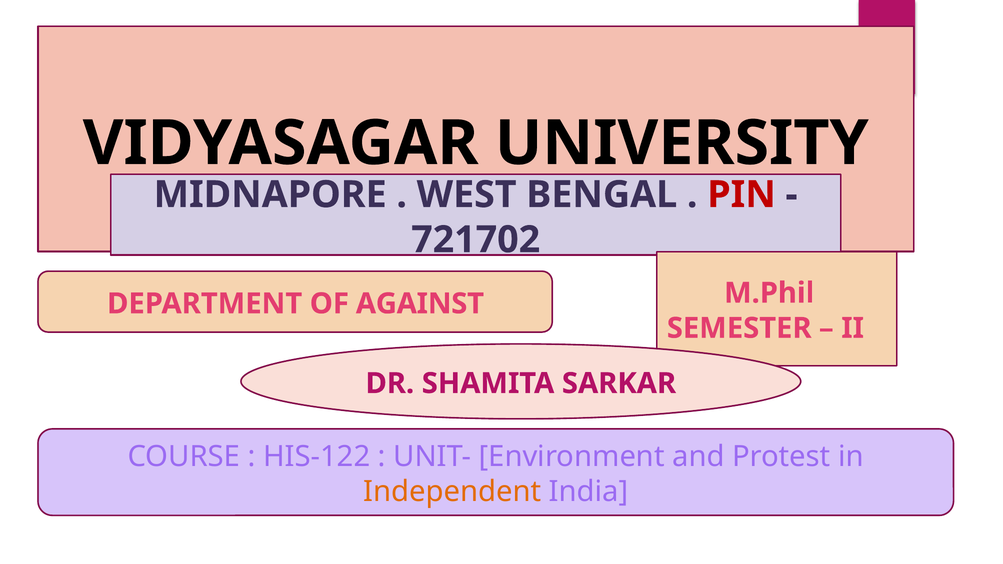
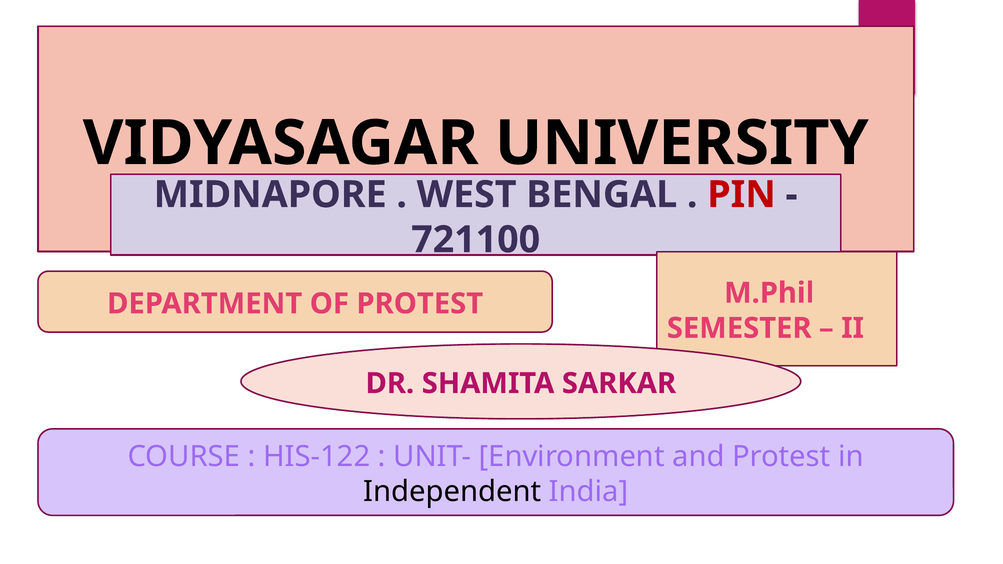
721702: 721702 -> 721100
OF AGAINST: AGAINST -> PROTEST
Independent colour: orange -> black
